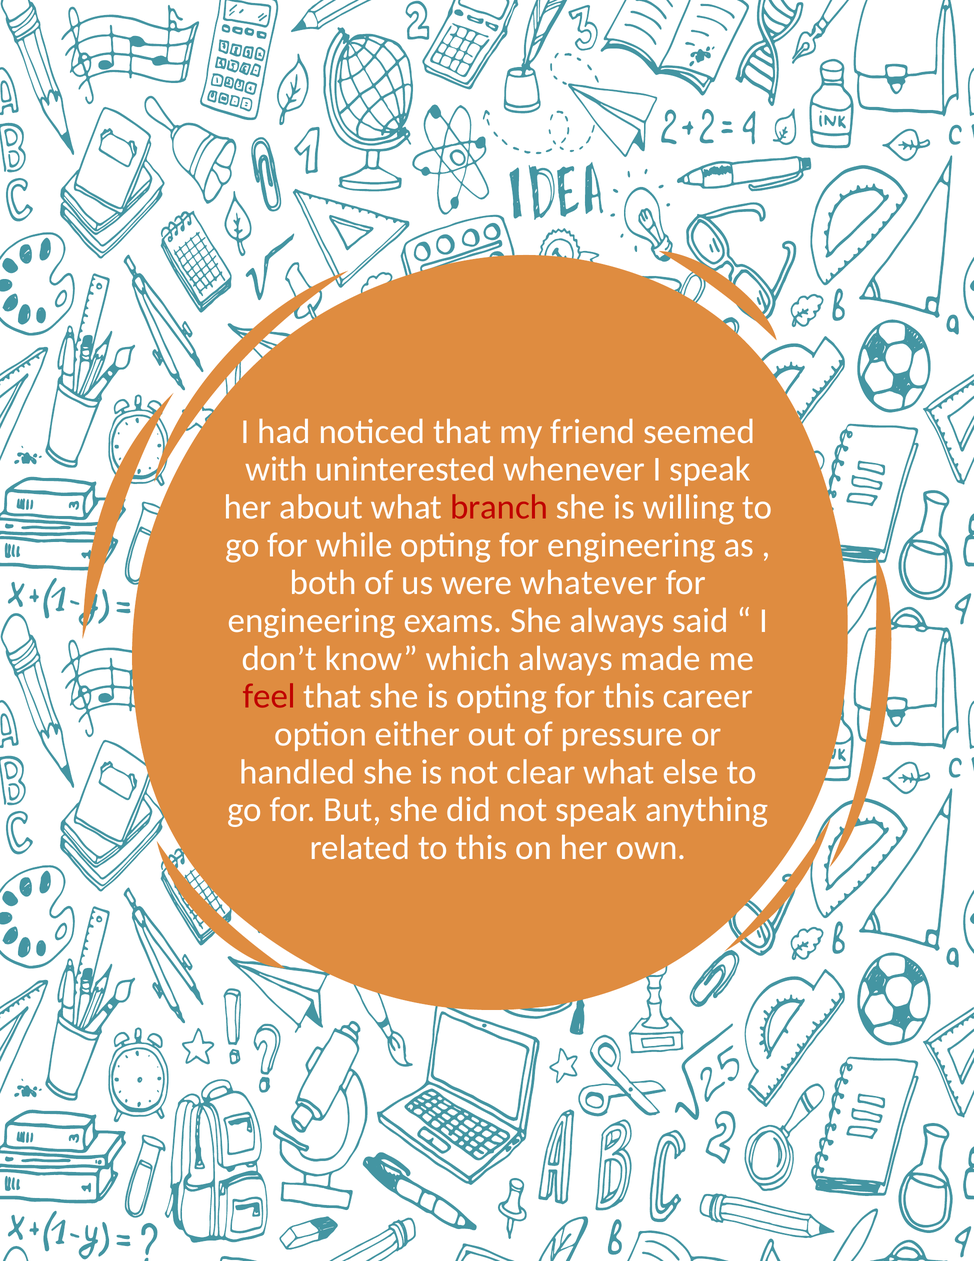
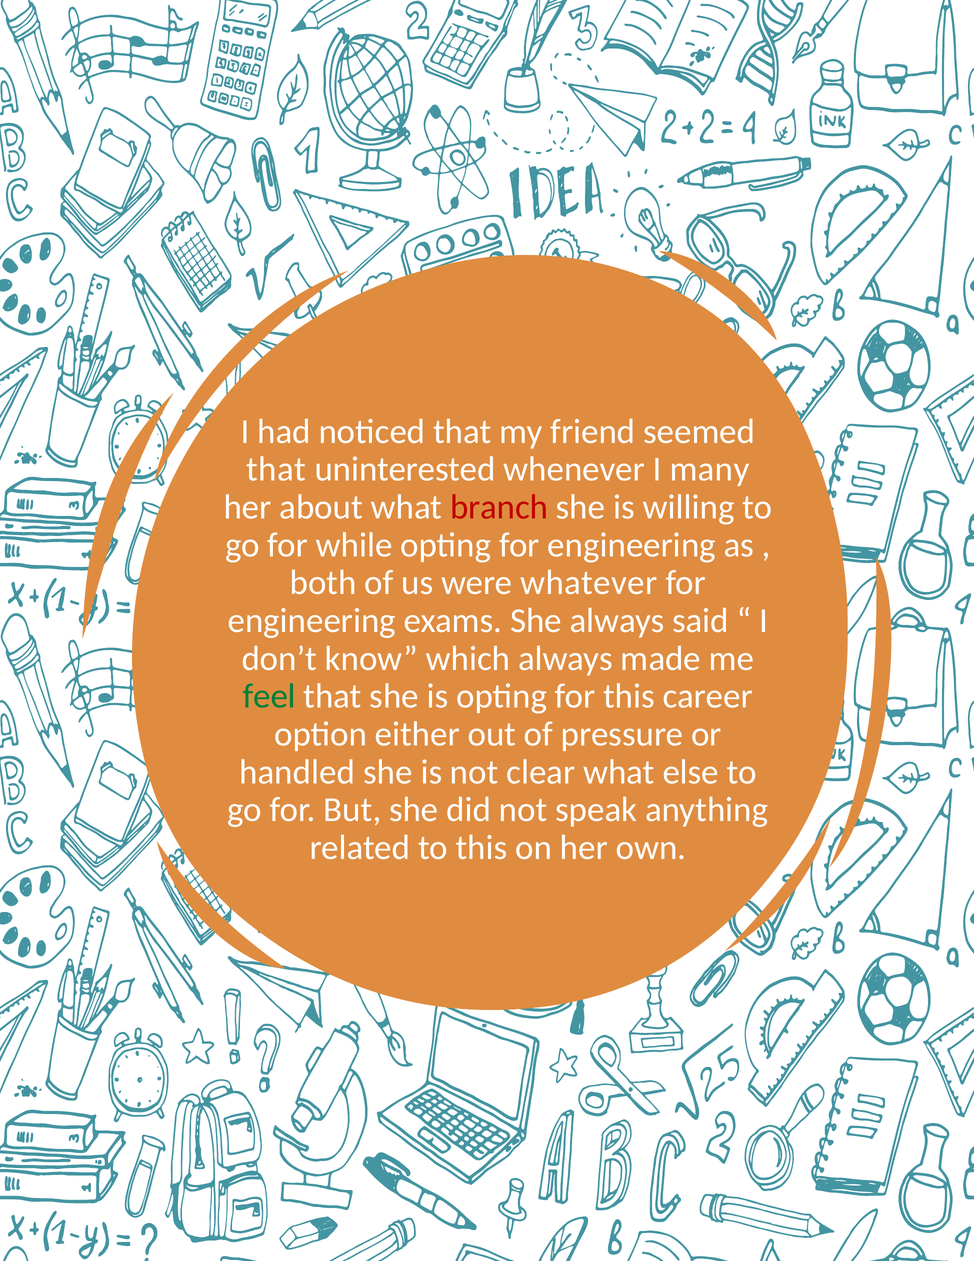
with at (276, 469): with -> that
I speak: speak -> many
feel colour: red -> green
